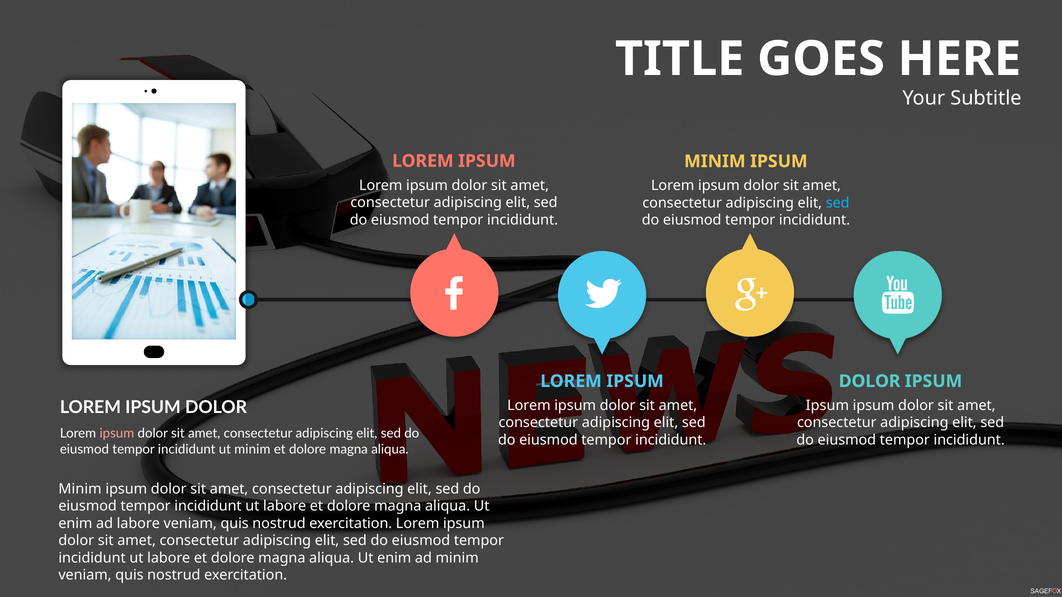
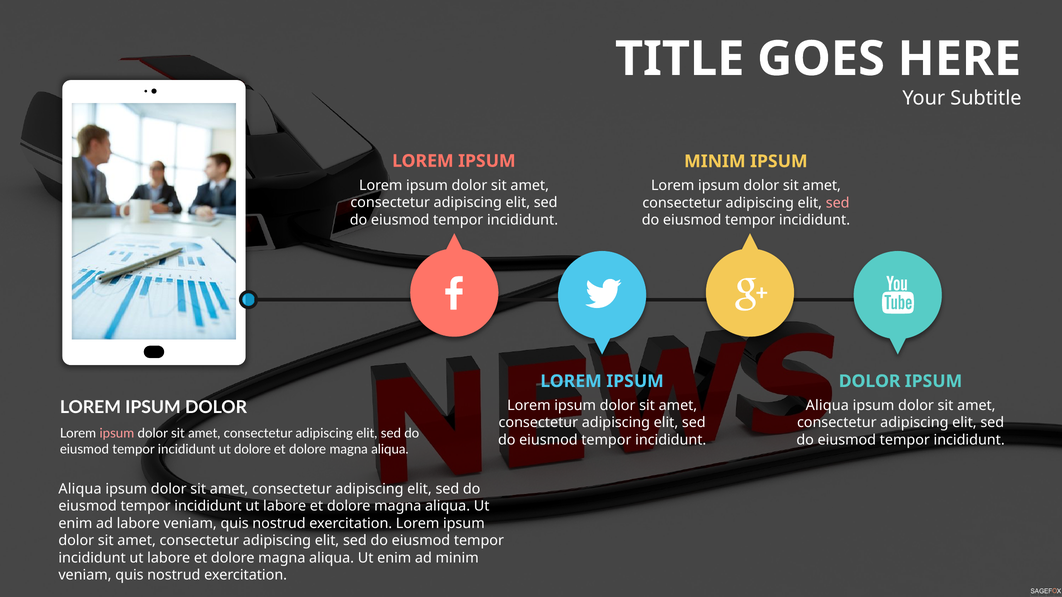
sed at (838, 203) colour: light blue -> pink
Ipsum at (827, 406): Ipsum -> Aliqua
ut minim: minim -> dolore
Minim at (80, 489): Minim -> Aliqua
